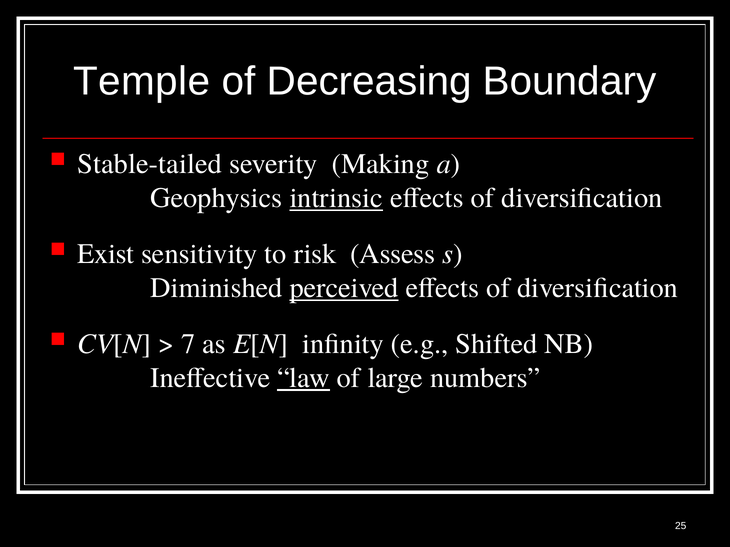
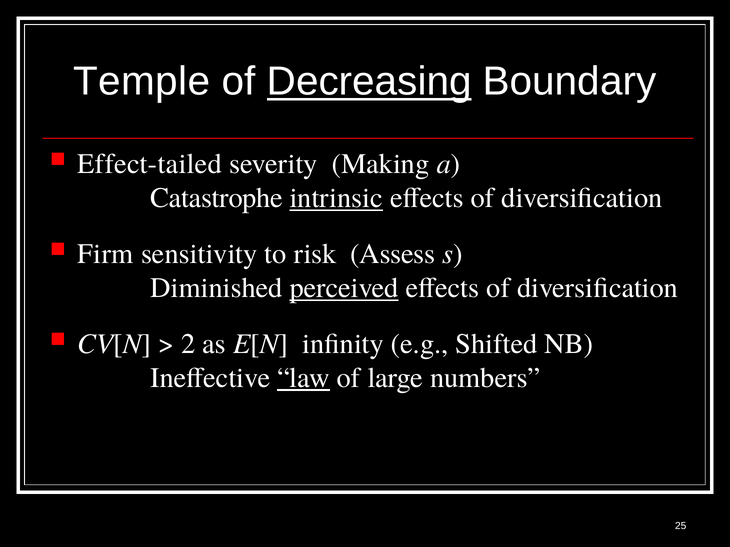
Decreasing underline: none -> present
Stable-tailed: Stable-tailed -> Effect-tailed
Geophysics: Geophysics -> Catastrophe
Exist: Exist -> Firm
7: 7 -> 2
